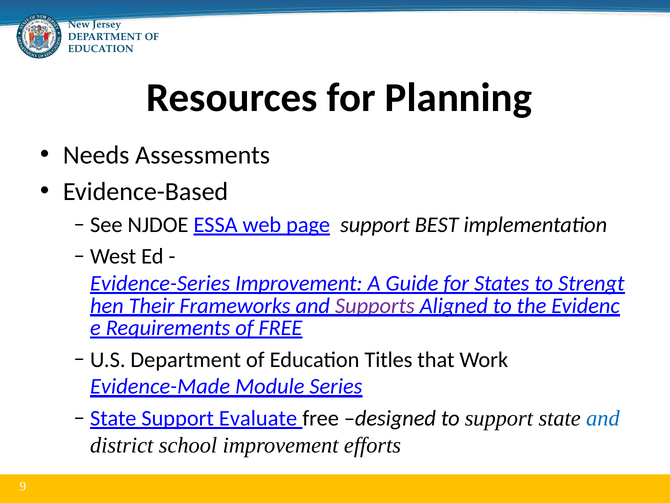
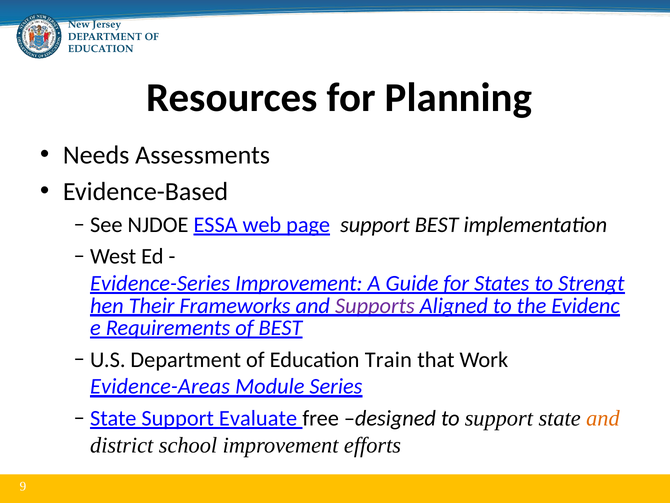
of FREE: FREE -> BEST
Titles: Titles -> Train
Evidence-Made: Evidence-Made -> Evidence-Areas
and at (603, 418) colour: blue -> orange
